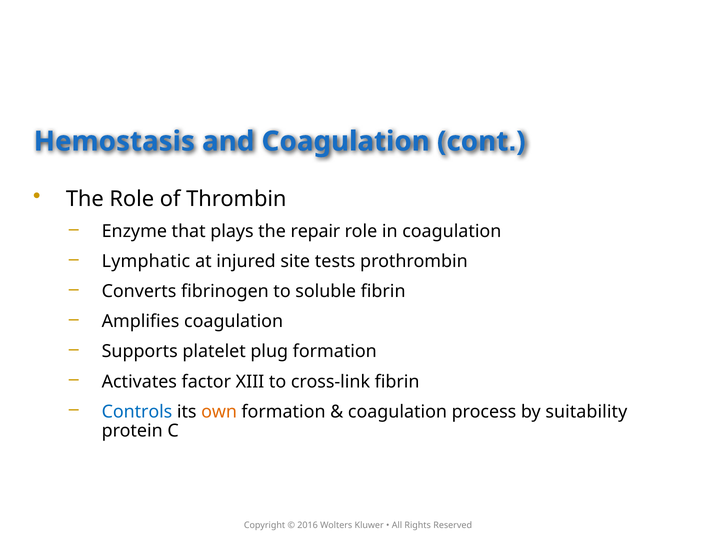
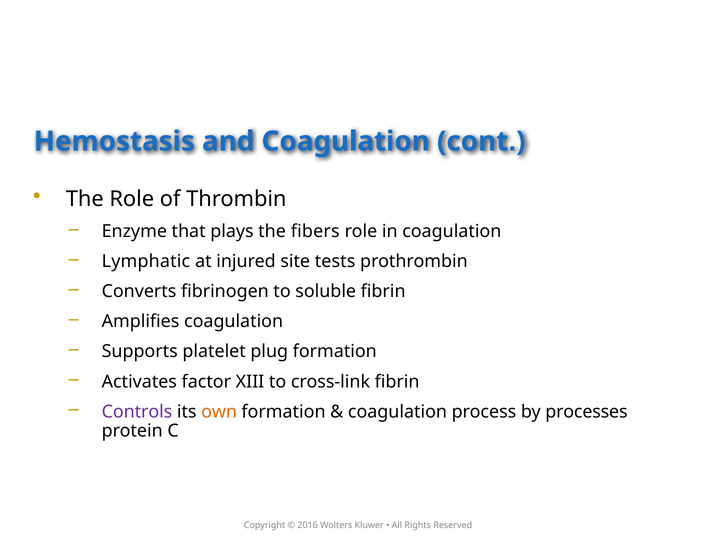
repair: repair -> fibers
Controls colour: blue -> purple
suitability: suitability -> processes
